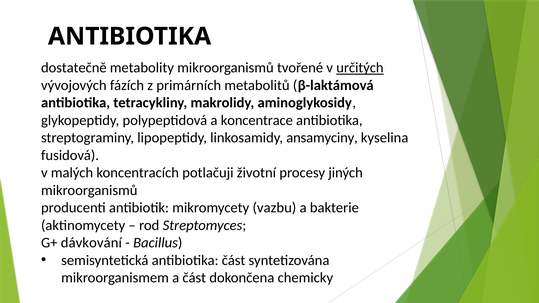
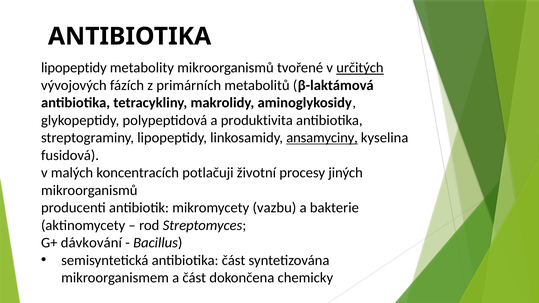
dostatečně at (74, 68): dostatečně -> lipopeptidy
koncentrace: koncentrace -> produktivita
ansamyciny underline: none -> present
